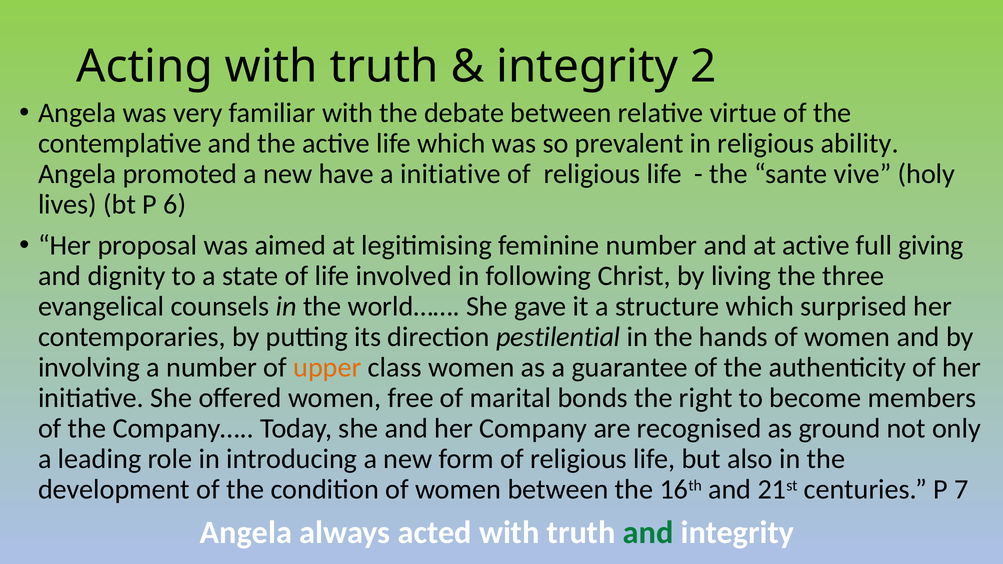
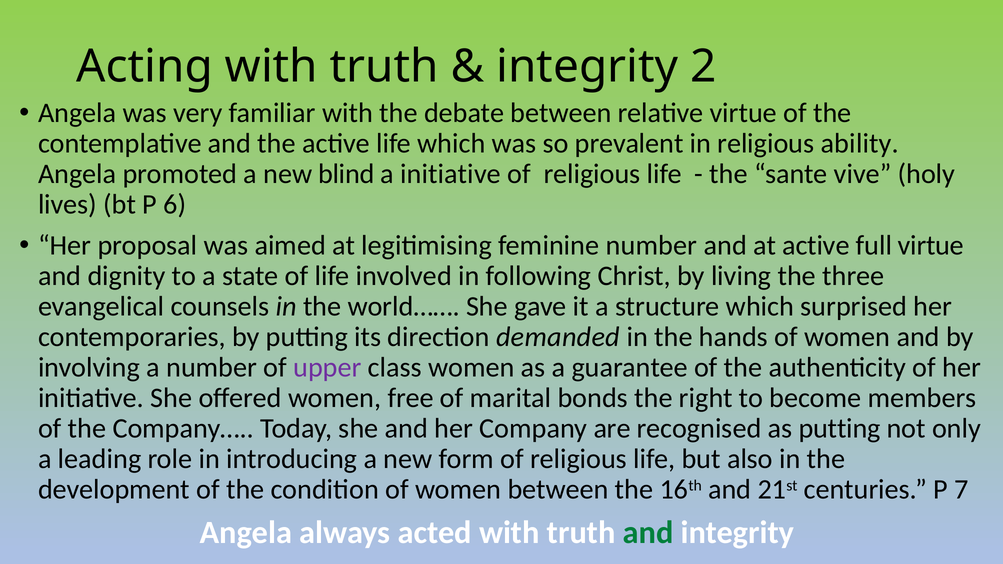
have: have -> blind
full giving: giving -> virtue
pestilential: pestilential -> demanded
upper colour: orange -> purple
as ground: ground -> putting
